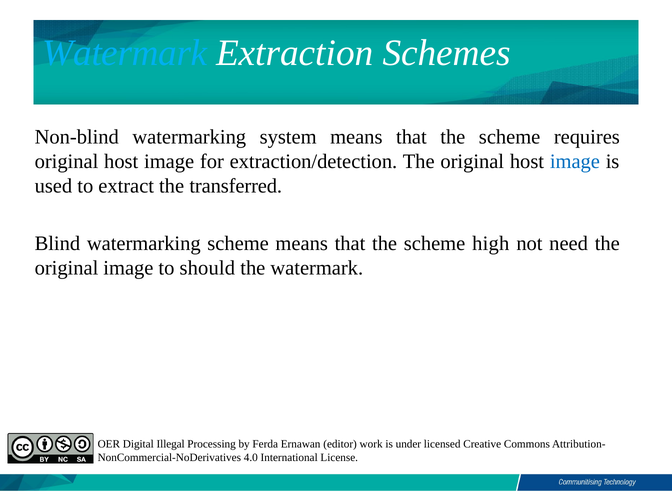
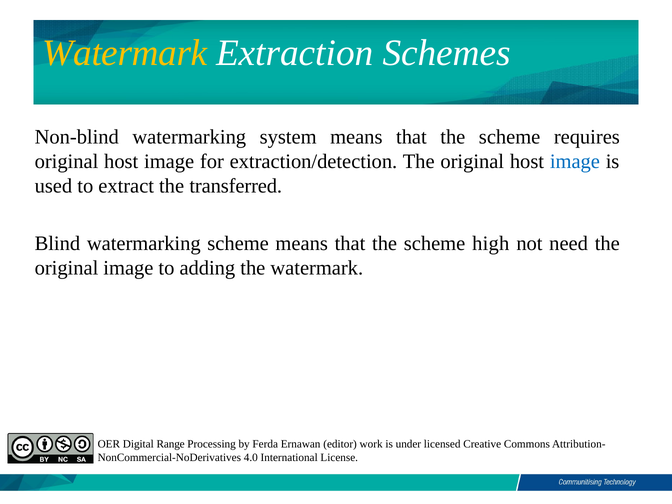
Watermark at (125, 53) colour: light blue -> yellow
should: should -> adding
Illegal: Illegal -> Range
